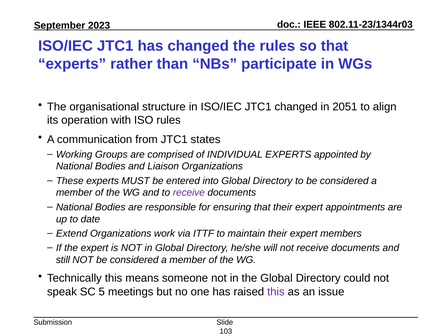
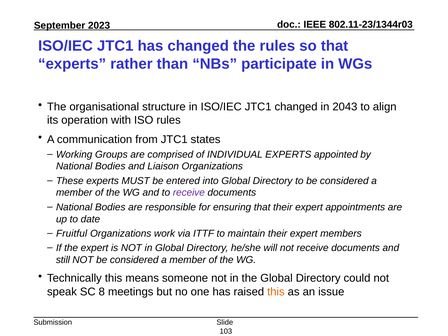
2051: 2051 -> 2043
Extend: Extend -> Fruitful
5: 5 -> 8
this at (276, 292) colour: purple -> orange
